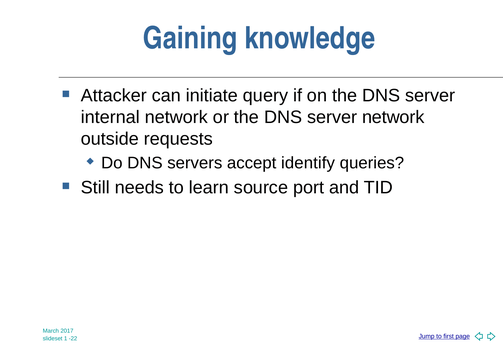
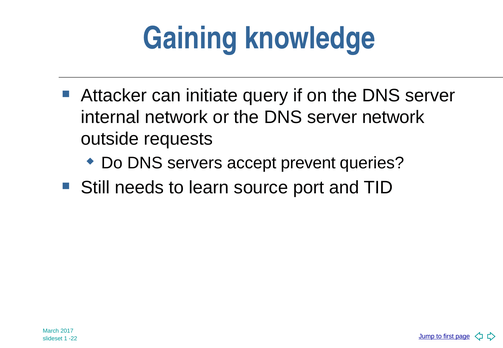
identify: identify -> prevent
